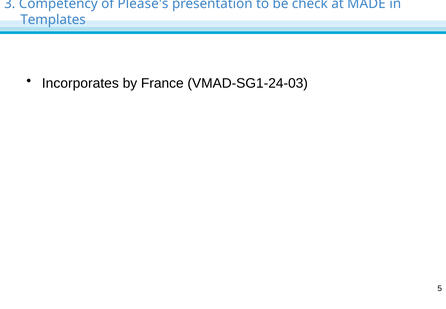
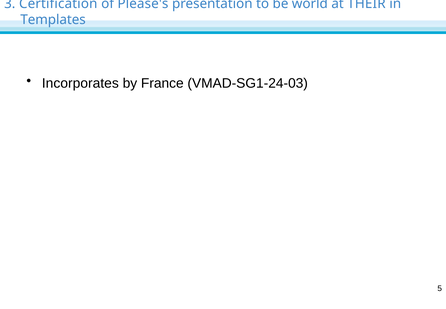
Competency: Competency -> Certification
check: check -> world
MADE: MADE -> THEIR
